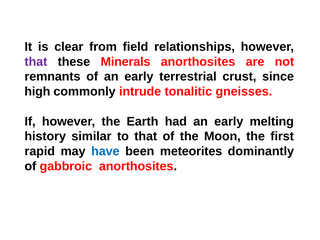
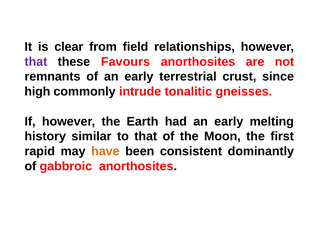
Minerals: Minerals -> Favours
have colour: blue -> orange
meteorites: meteorites -> consistent
